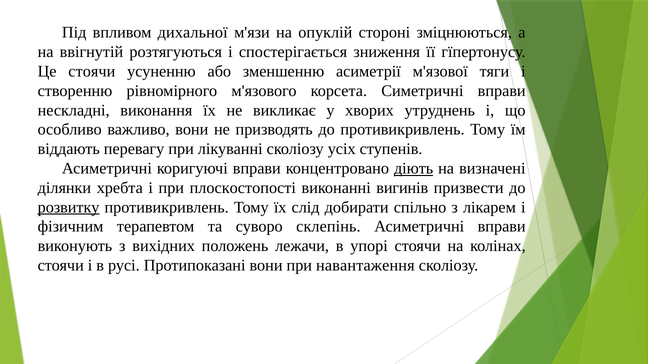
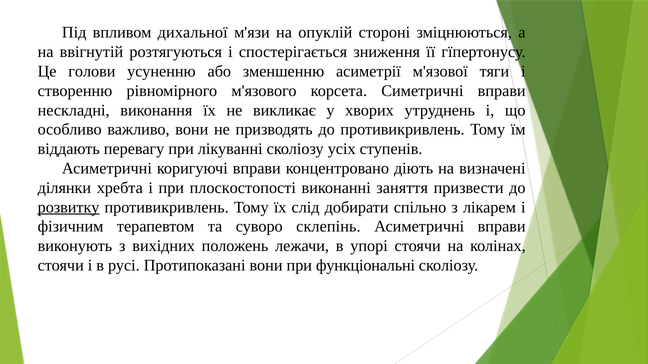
Це стоячи: стоячи -> голови
діють underline: present -> none
вигинів: вигинів -> заняття
навантаження: навантаження -> функціональні
